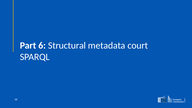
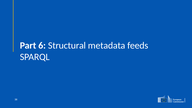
court: court -> feeds
